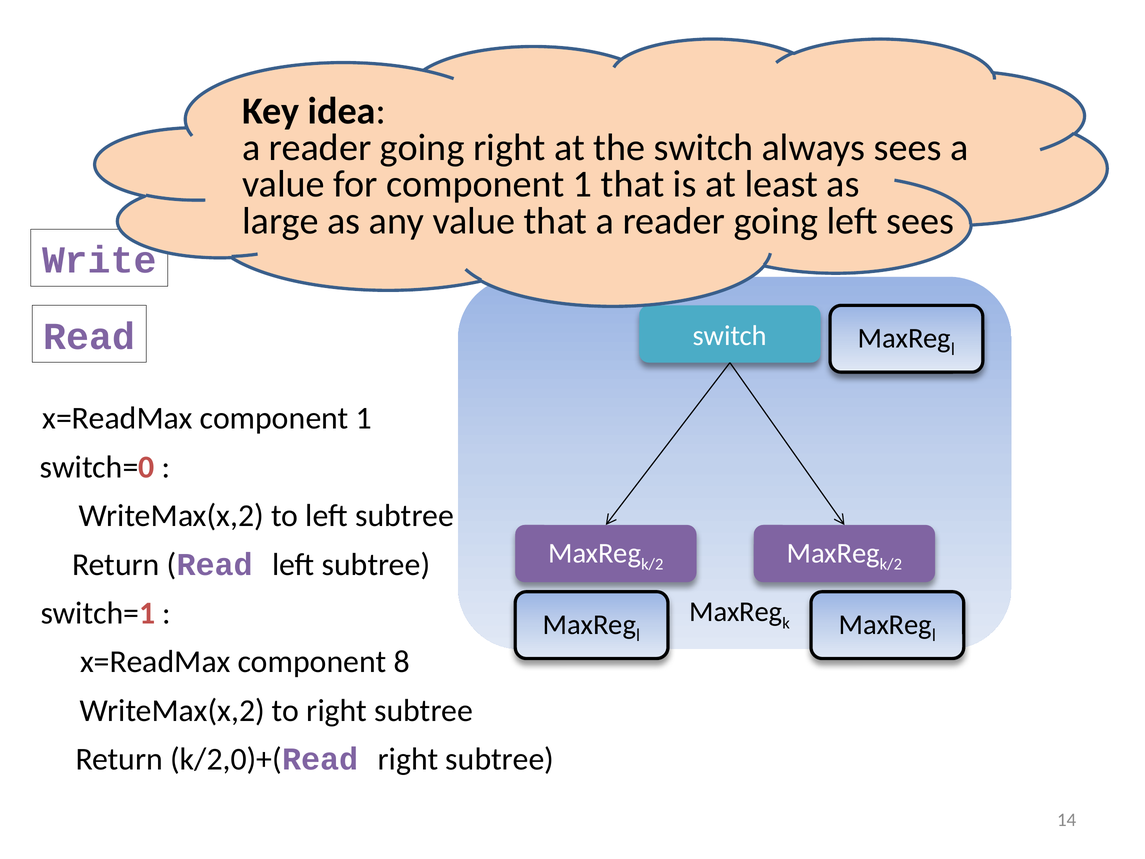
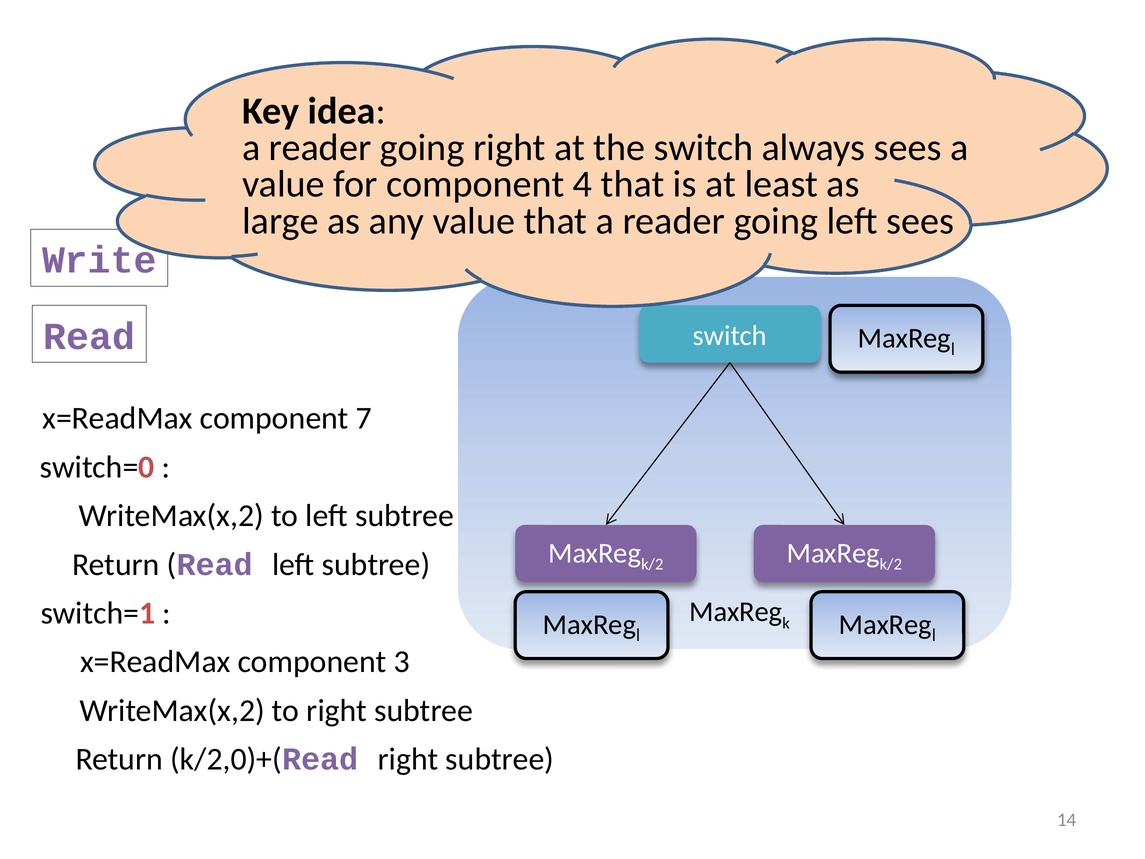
for component 1: 1 -> 4
x=ReadMax component 1: 1 -> 7
8: 8 -> 3
